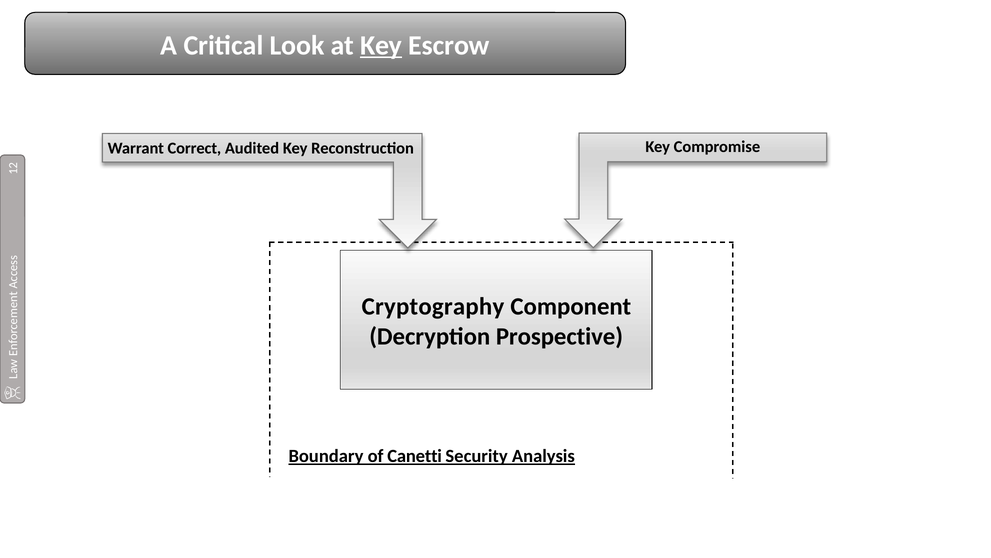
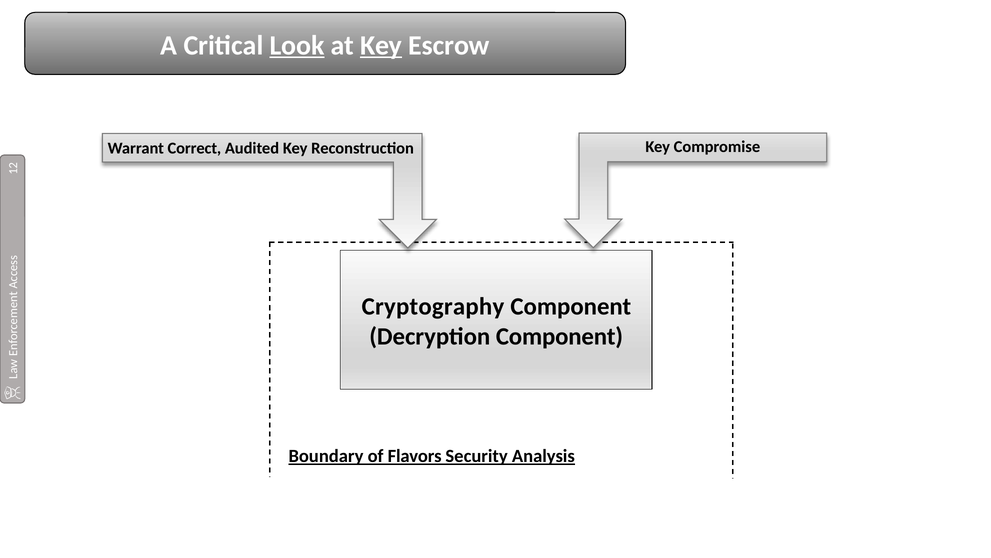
Look underline: none -> present
Decryption Prospective: Prospective -> Component
Canetti: Canetti -> Flavors
